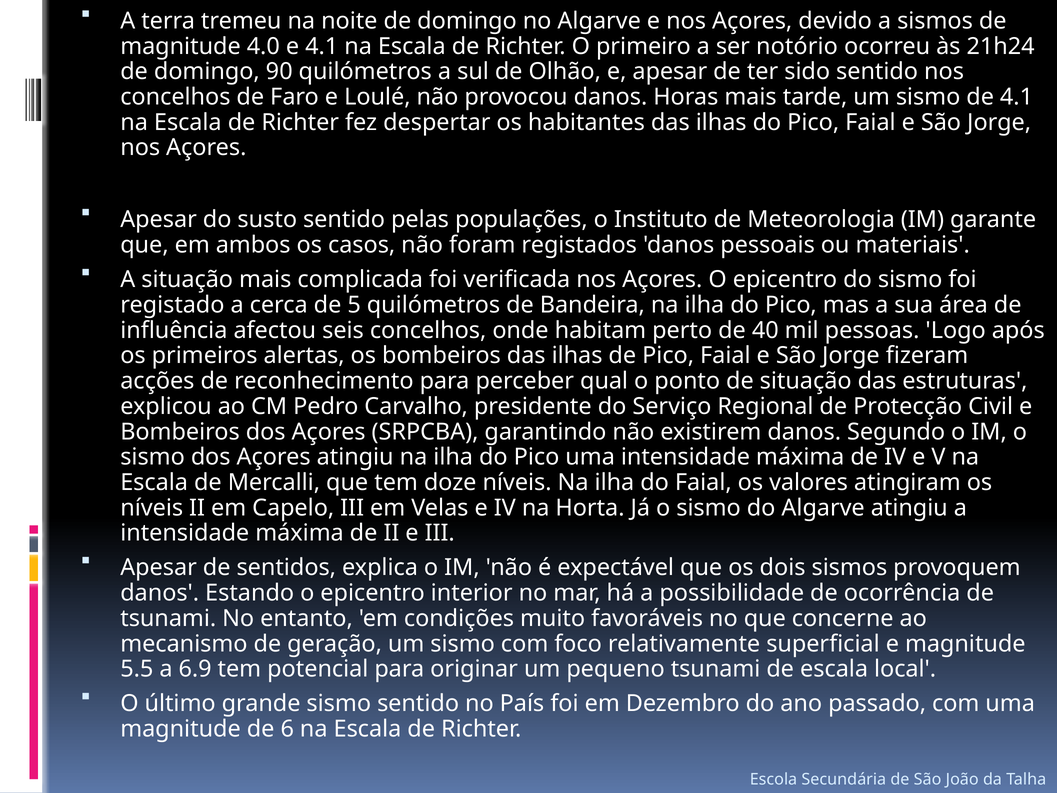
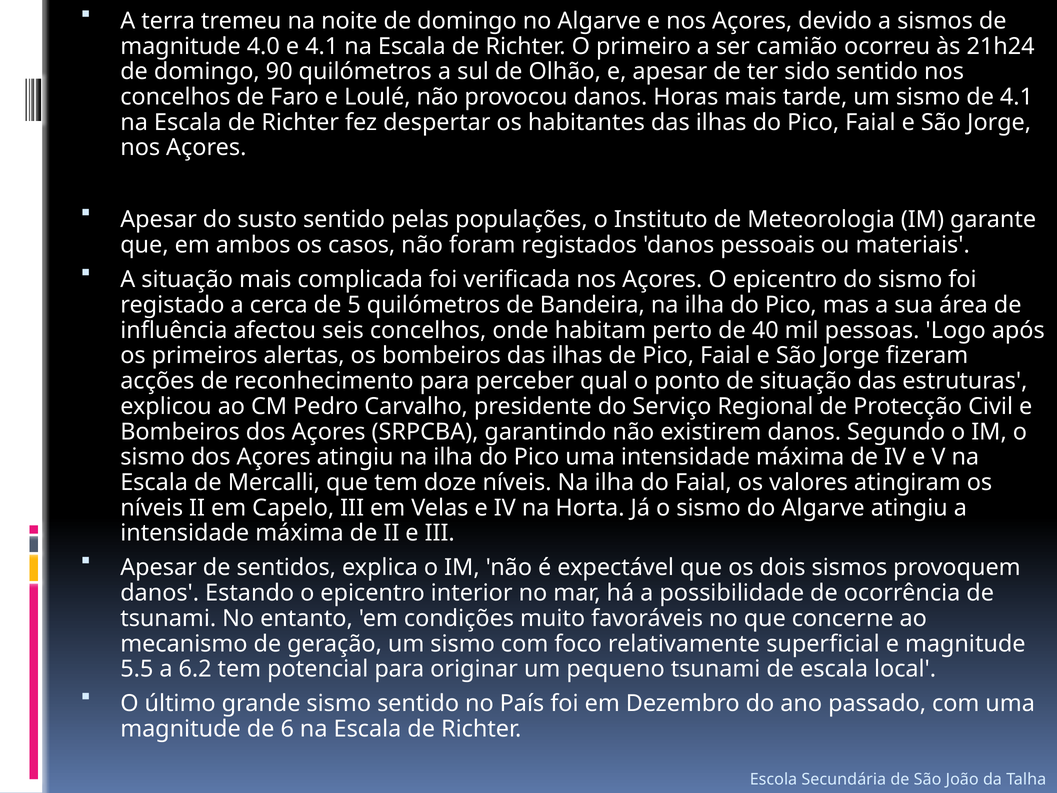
notório: notório -> camião
6.9: 6.9 -> 6.2
